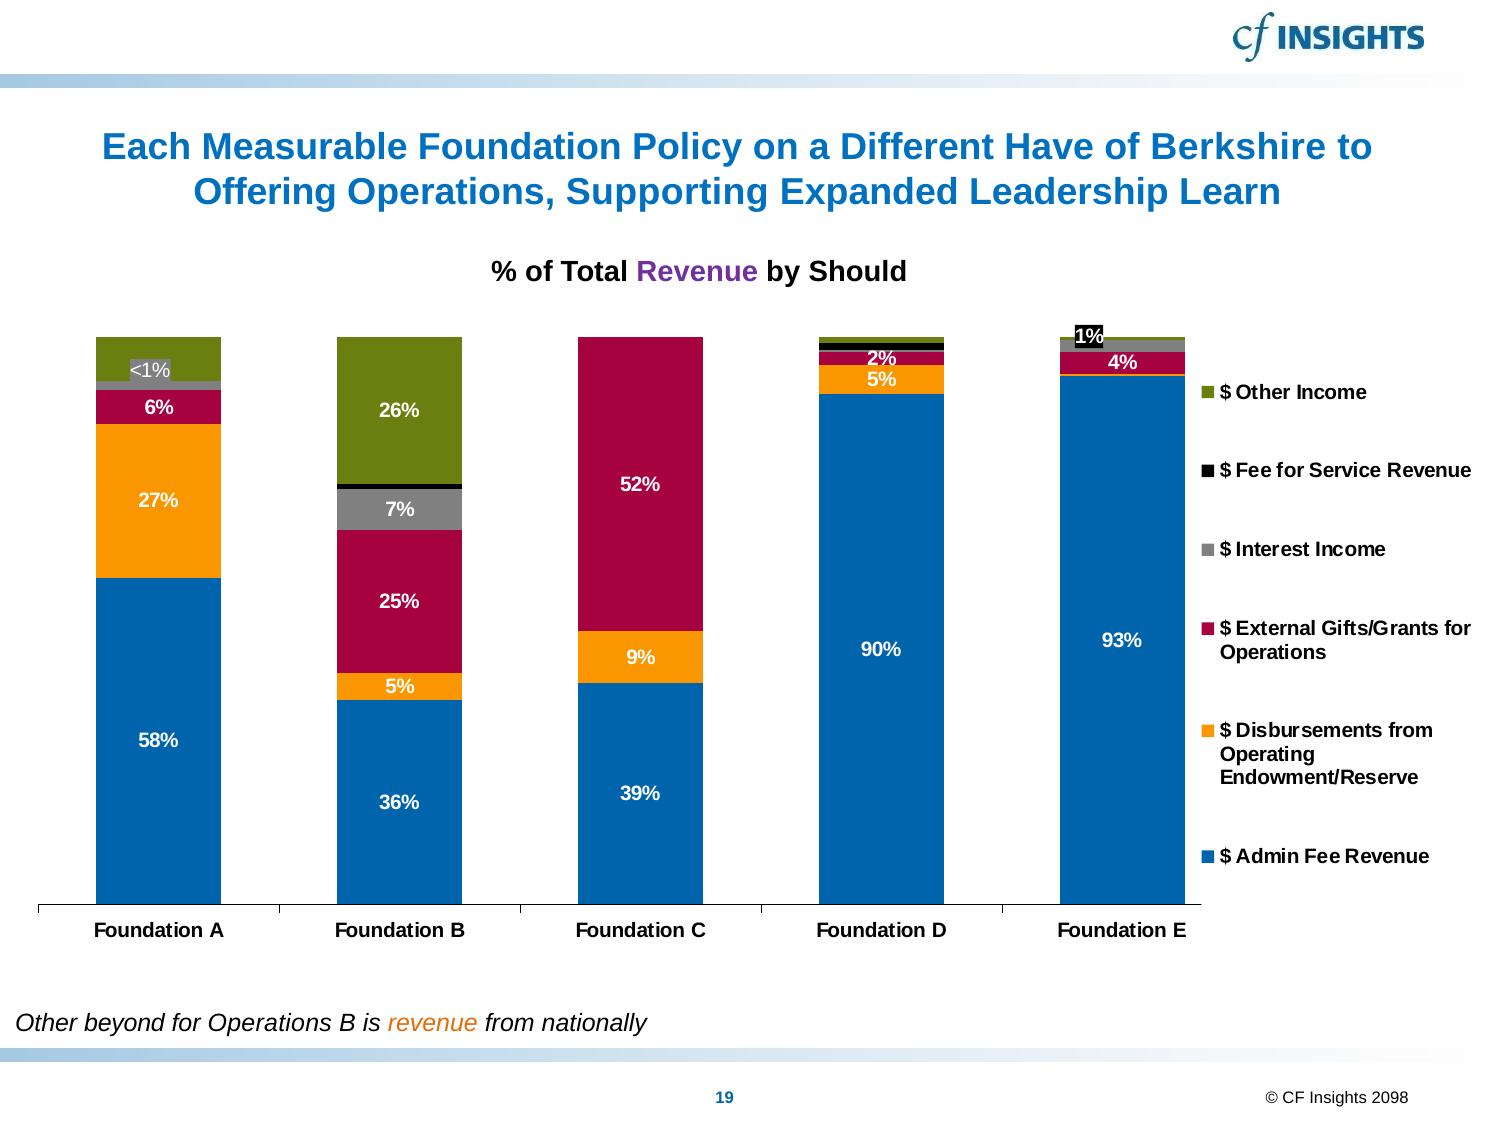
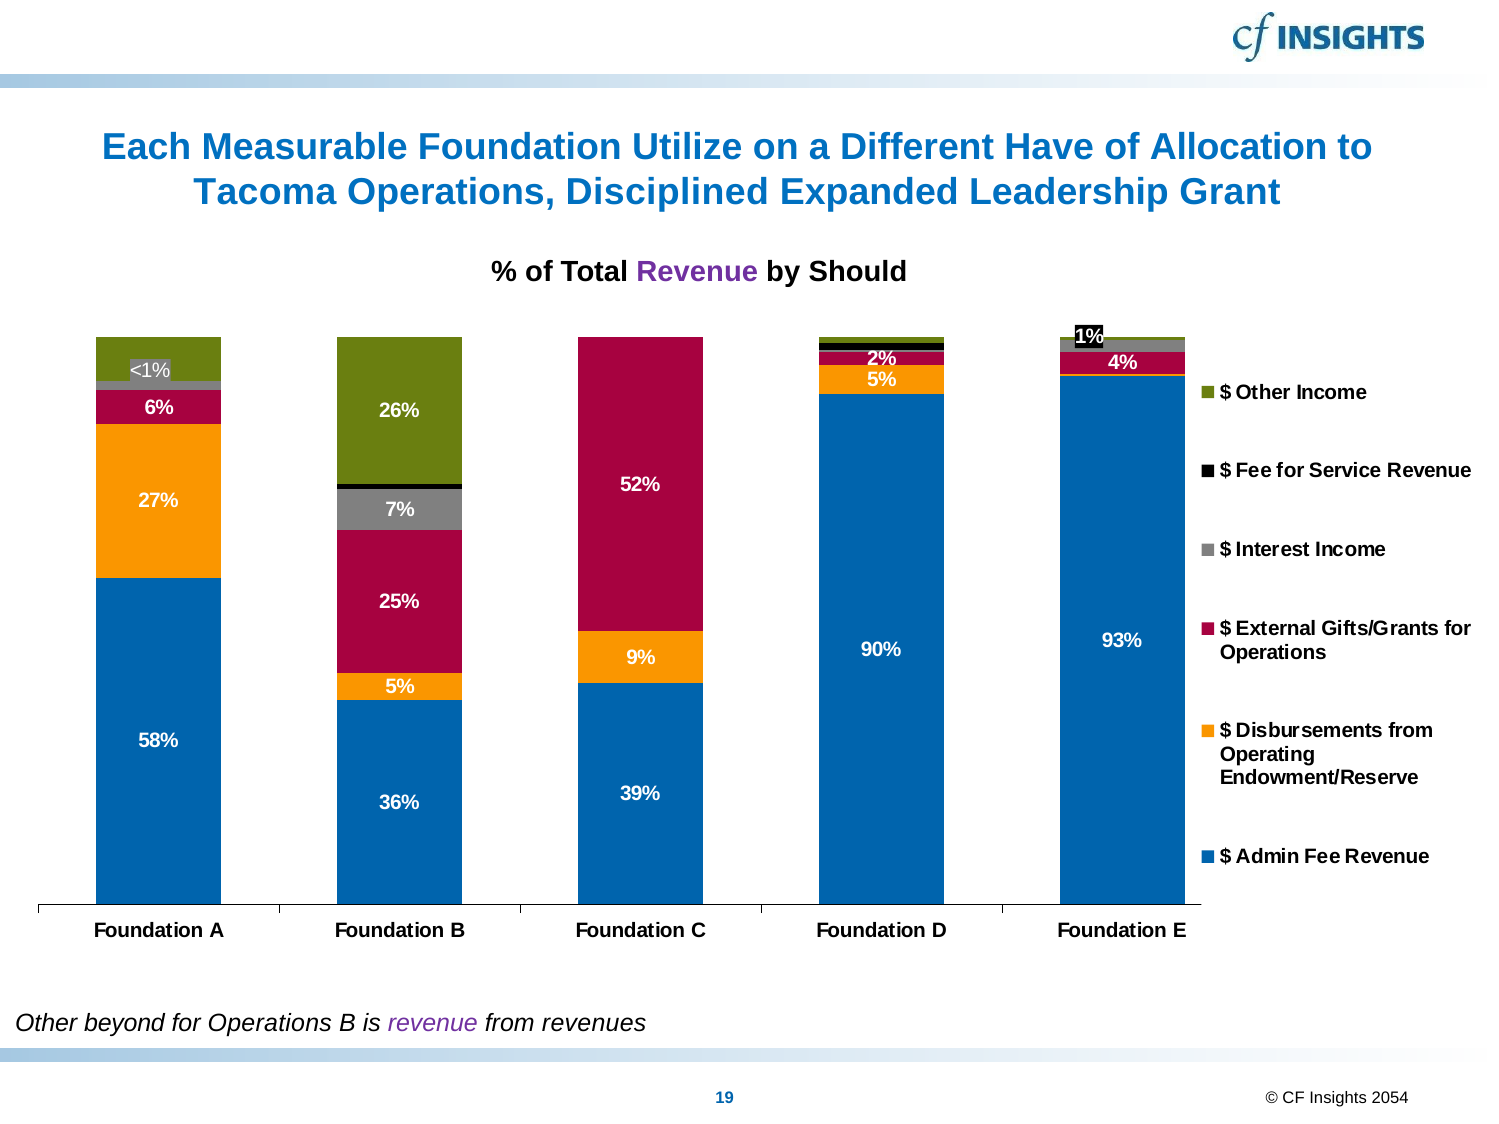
Policy: Policy -> Utilize
Berkshire: Berkshire -> Allocation
Offering: Offering -> Tacoma
Supporting: Supporting -> Disciplined
Learn: Learn -> Grant
revenue at (433, 1023) colour: orange -> purple
nationally: nationally -> revenues
2098: 2098 -> 2054
